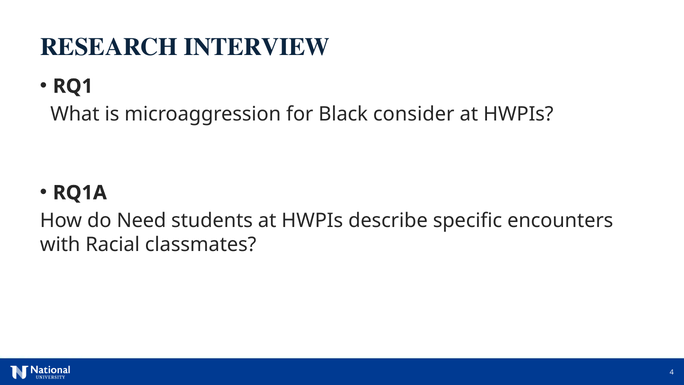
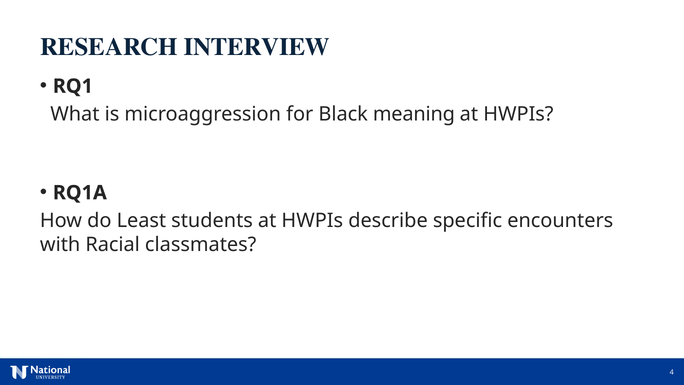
consider: consider -> meaning
Need: Need -> Least
